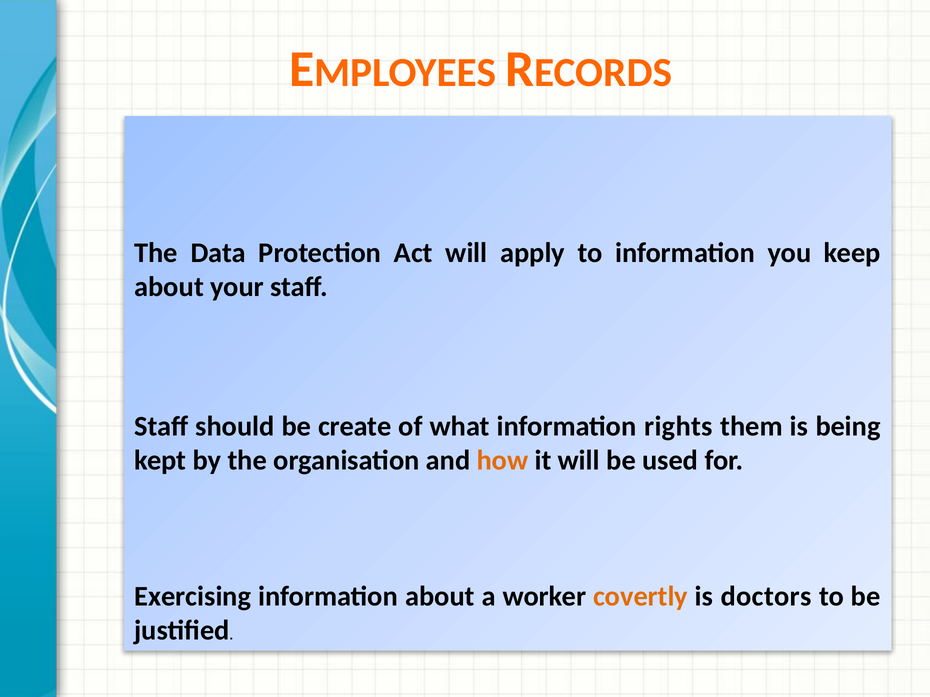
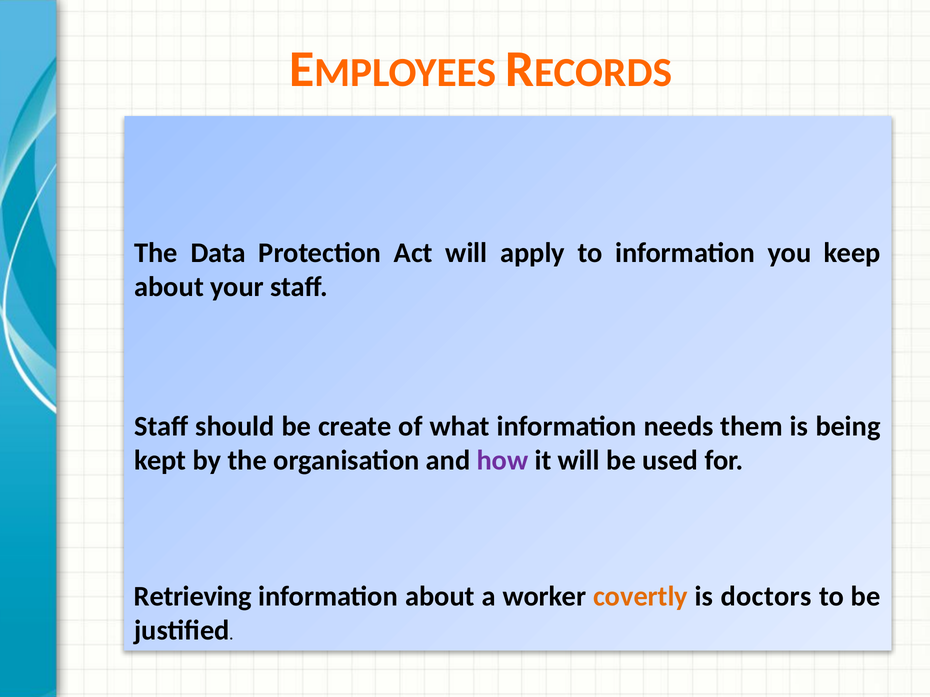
rights: rights -> needs
how colour: orange -> purple
Exercising: Exercising -> Retrieving
